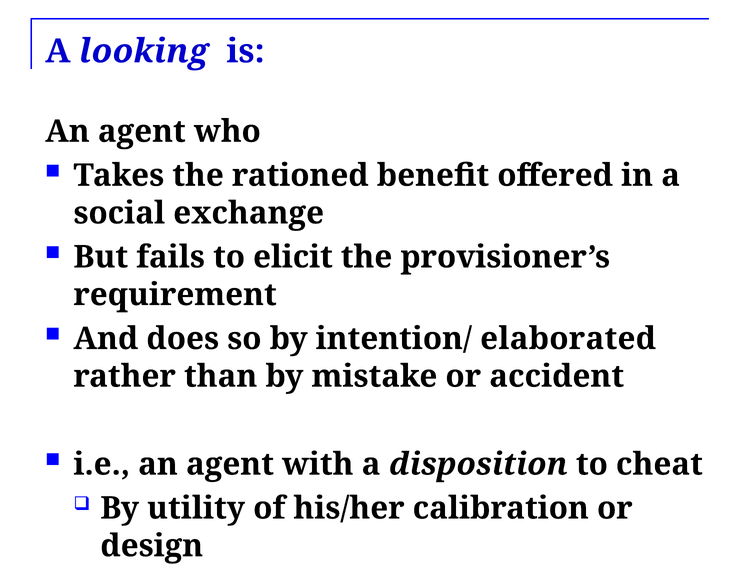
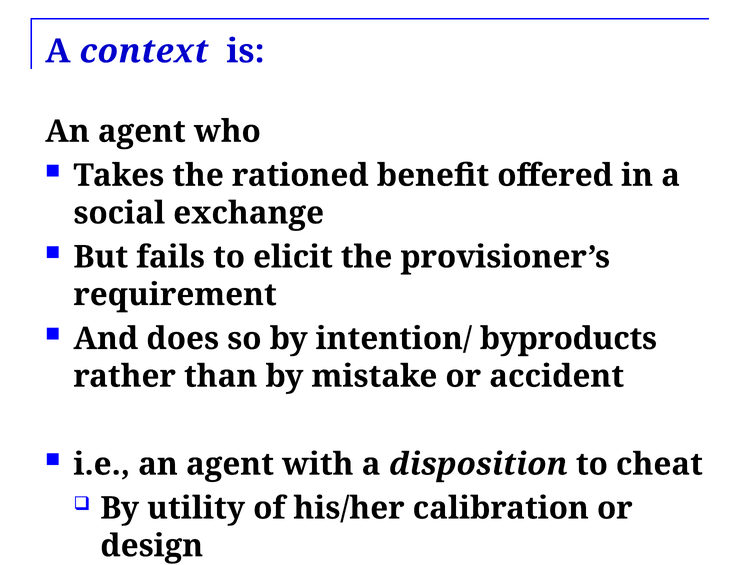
looking: looking -> context
elaborated: elaborated -> byproducts
